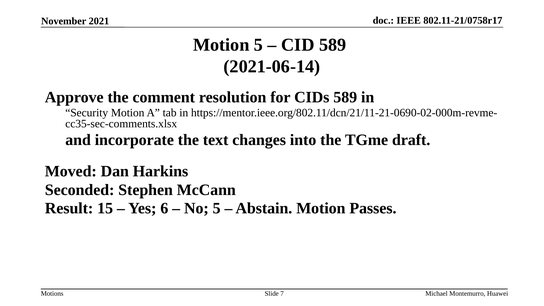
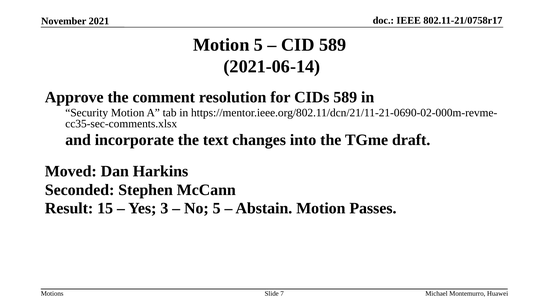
6: 6 -> 3
